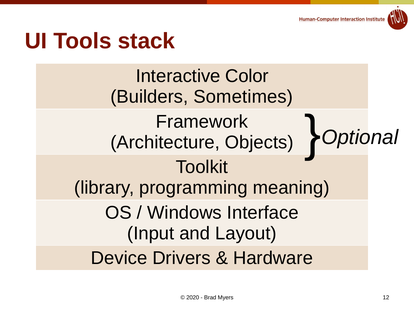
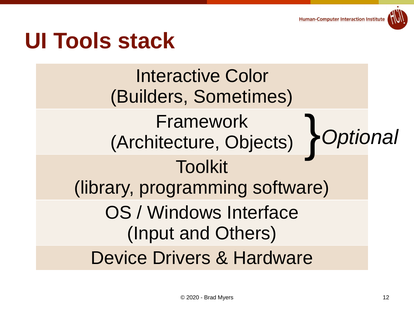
meaning: meaning -> software
Layout: Layout -> Others
